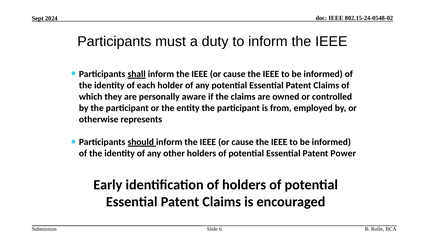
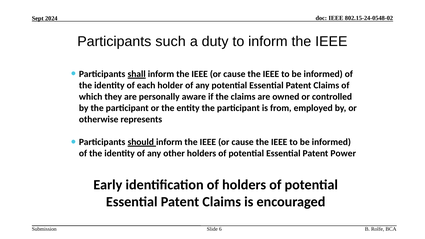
must: must -> such
